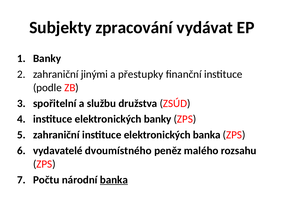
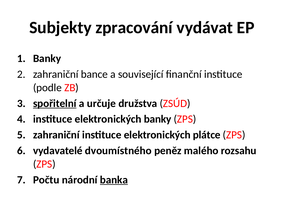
jinými: jinými -> bance
přestupky: přestupky -> související
spořitelní underline: none -> present
službu: službu -> určuje
elektronických banka: banka -> plátce
